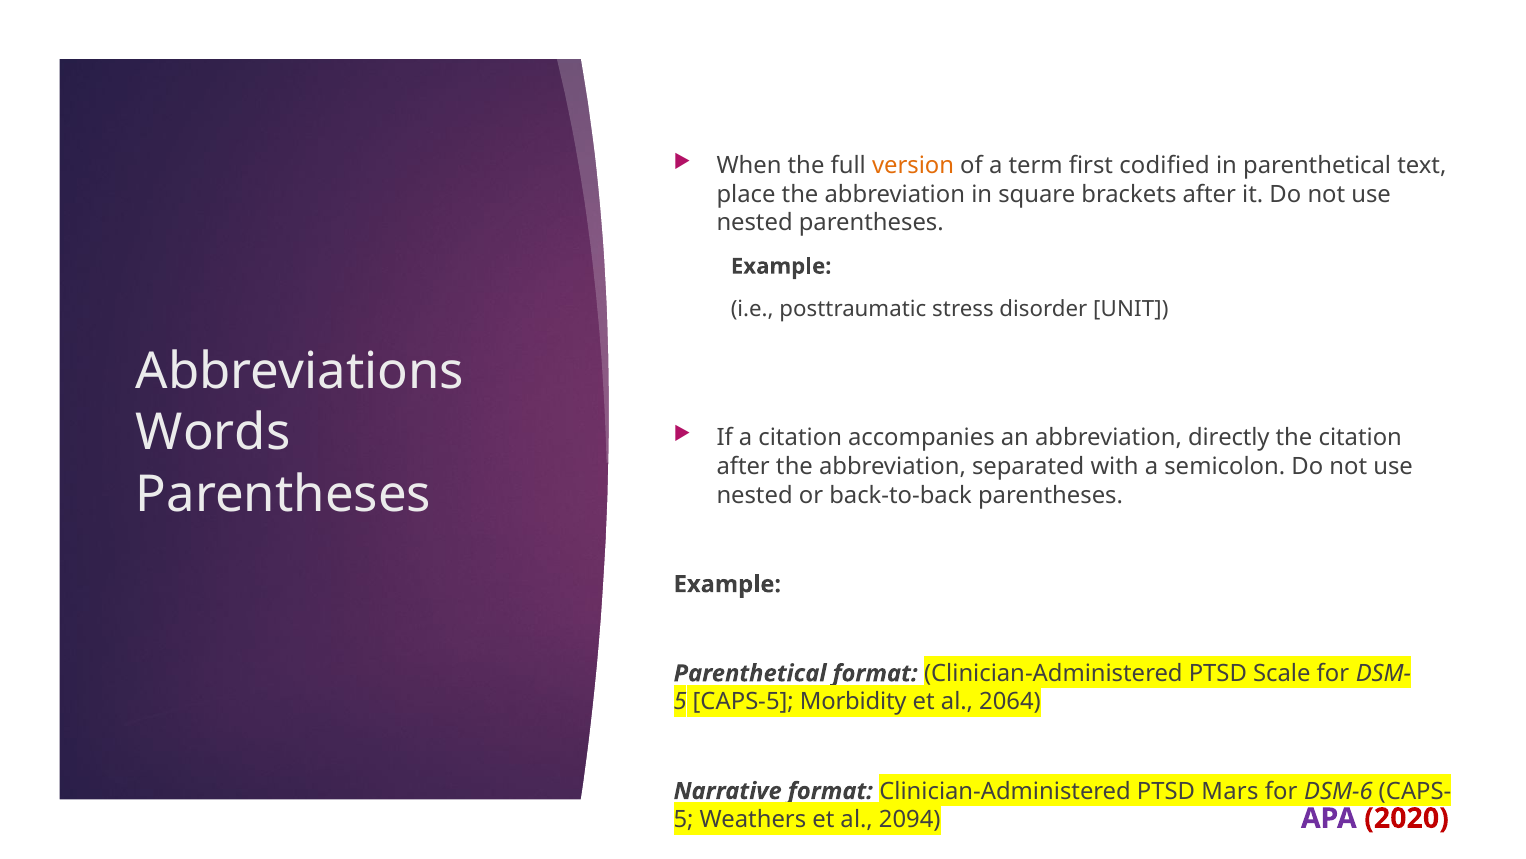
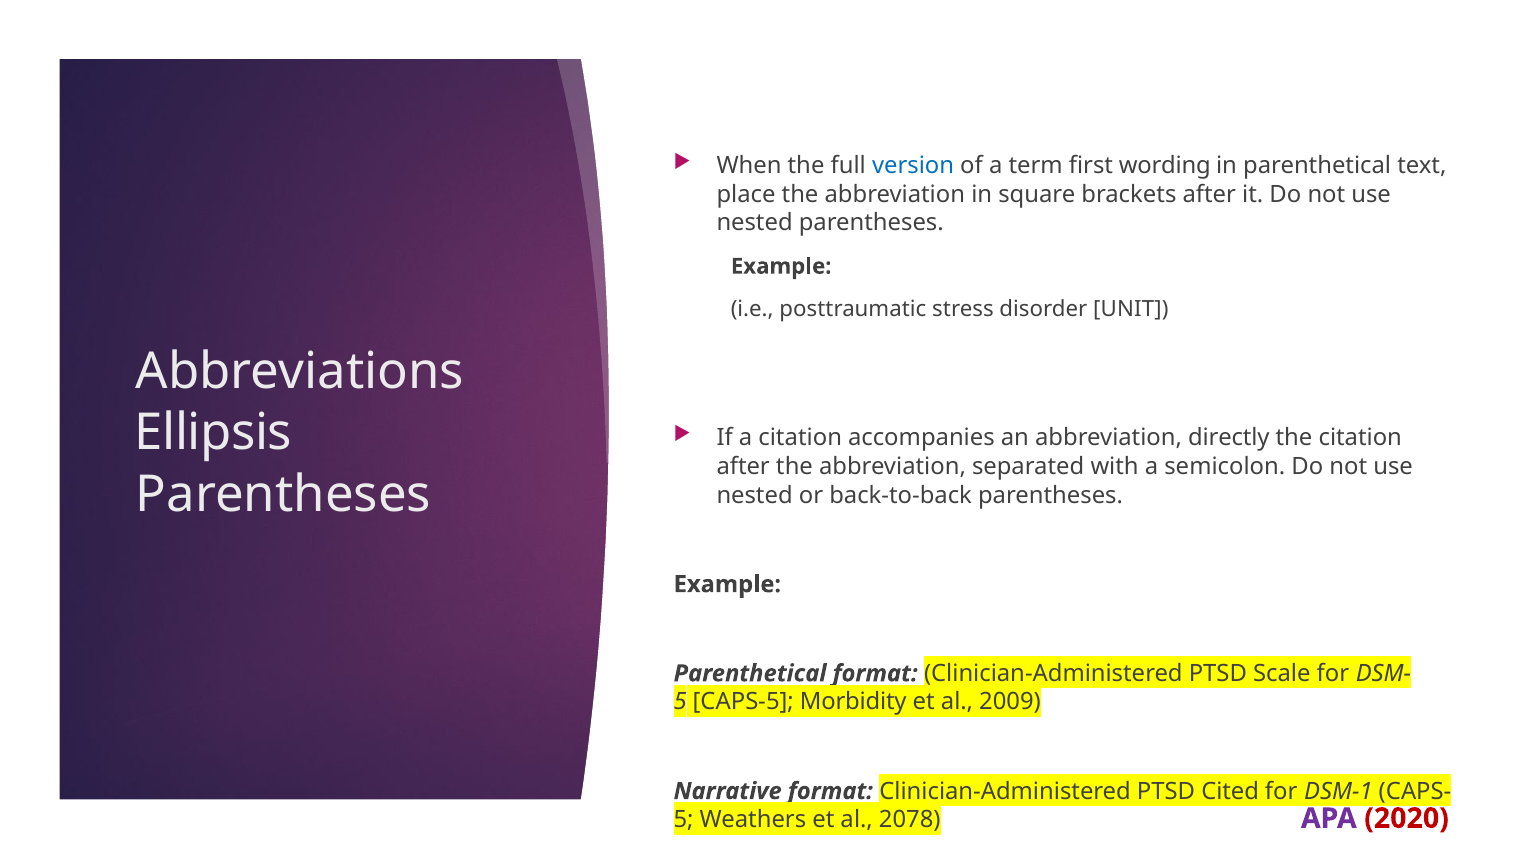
version colour: orange -> blue
codified: codified -> wording
Words: Words -> Ellipsis
2064: 2064 -> 2009
Mars: Mars -> Cited
DSM-6: DSM-6 -> DSM-1
2094: 2094 -> 2078
